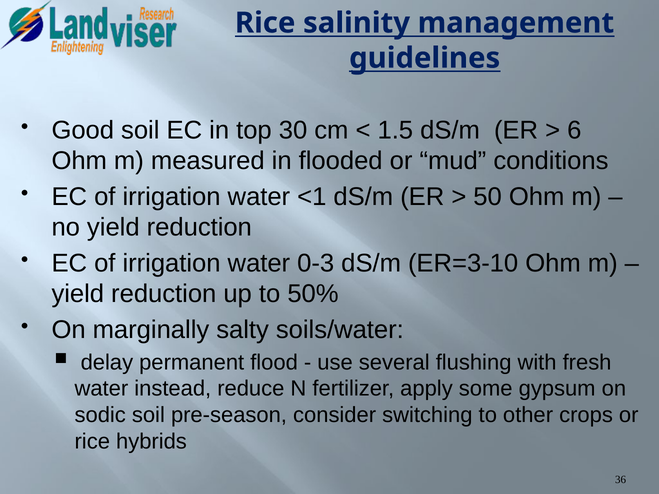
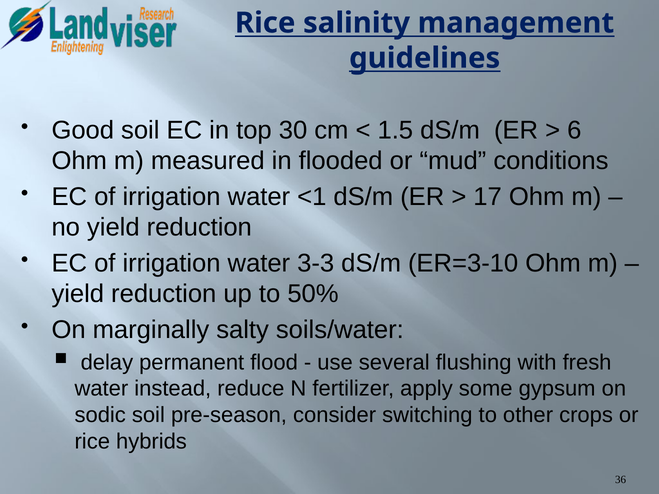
50: 50 -> 17
0-3: 0-3 -> 3-3
